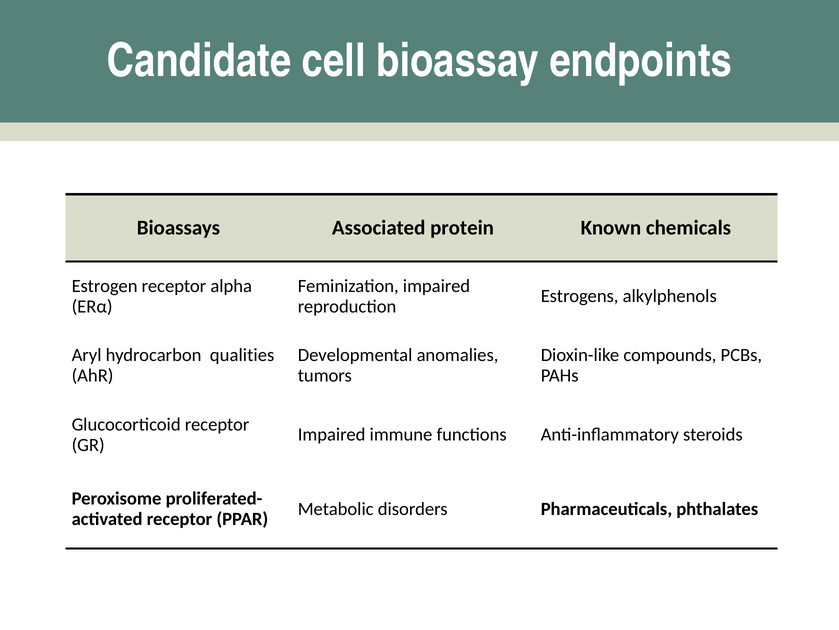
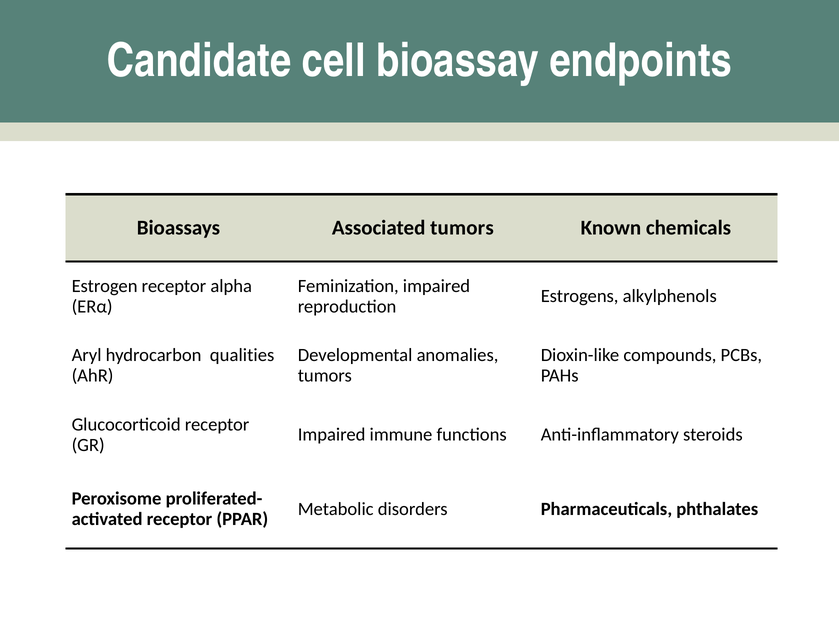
Associated protein: protein -> tumors
